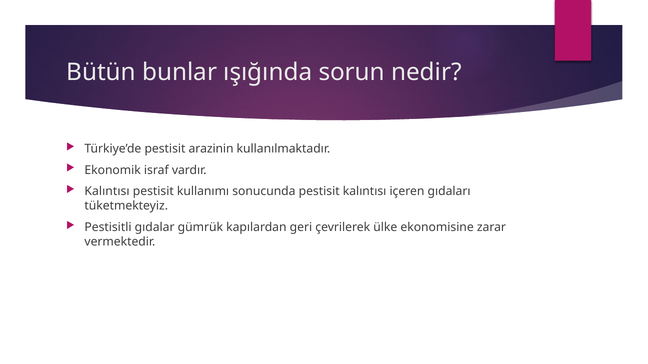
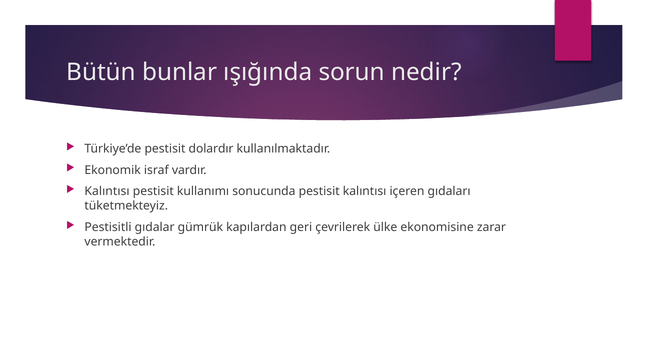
arazinin: arazinin -> dolardır
